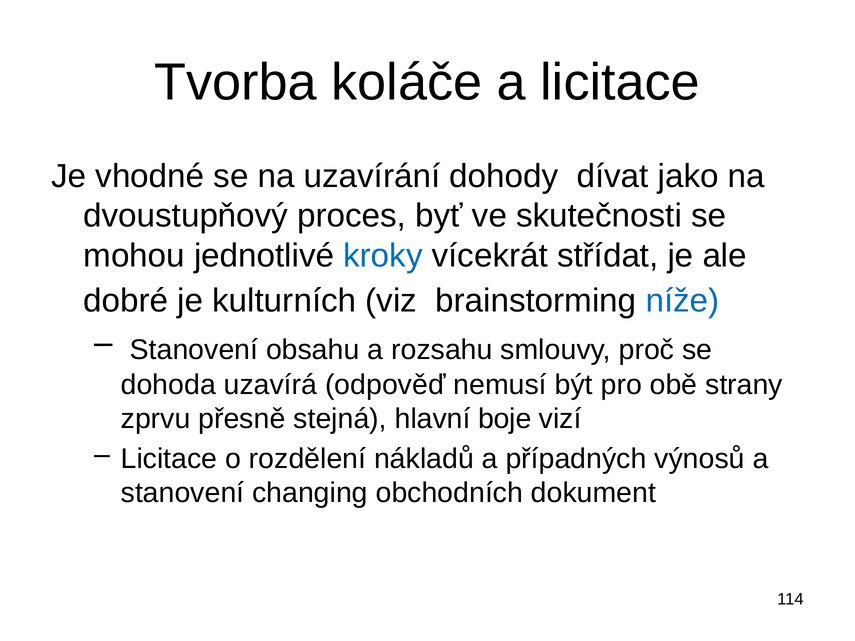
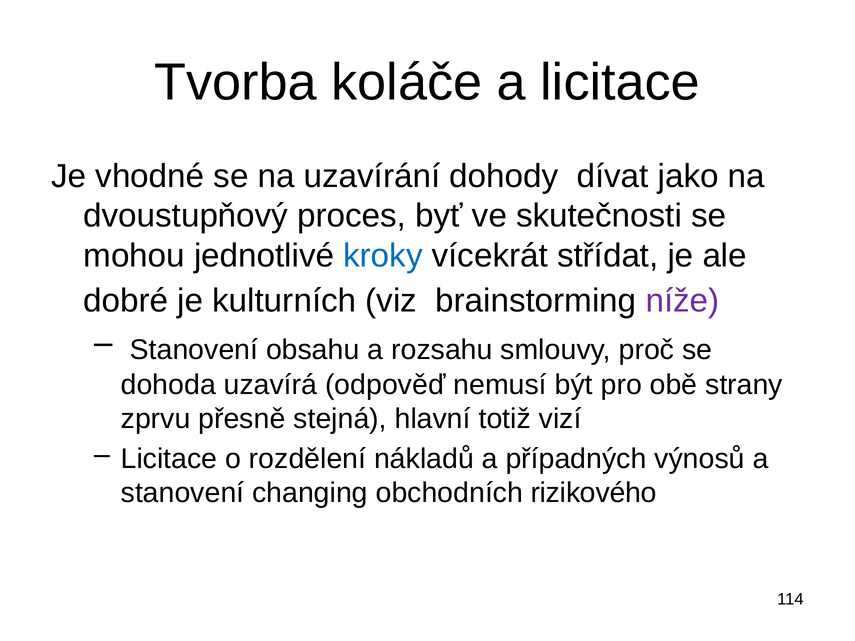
níže colour: blue -> purple
boje: boje -> totiž
dokument: dokument -> rizikového
